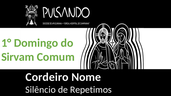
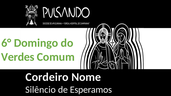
1°: 1° -> 6°
Sirvam: Sirvam -> Verdes
Repetimos: Repetimos -> Esperamos
